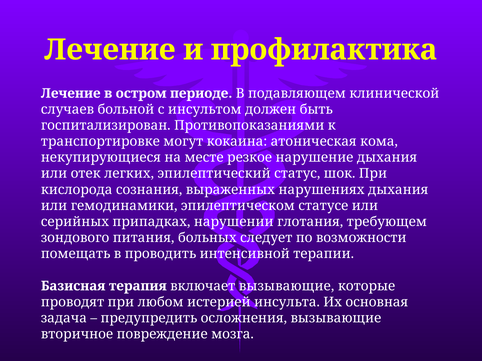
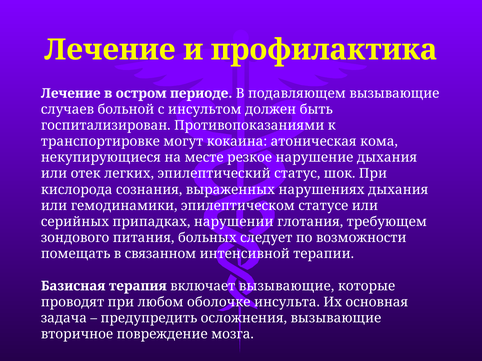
подавляющем клинической: клинической -> вызывающие
проводить: проводить -> связанном
истерией: истерией -> оболочке
